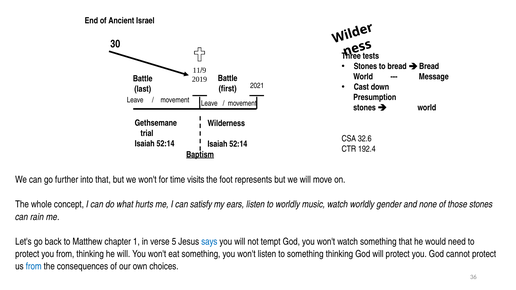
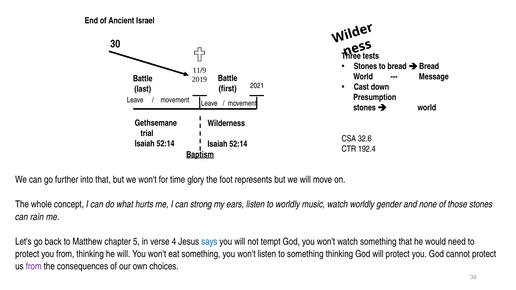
visits: visits -> glory
satisfy: satisfy -> strong
1: 1 -> 5
5: 5 -> 4
from at (34, 267) colour: blue -> purple
